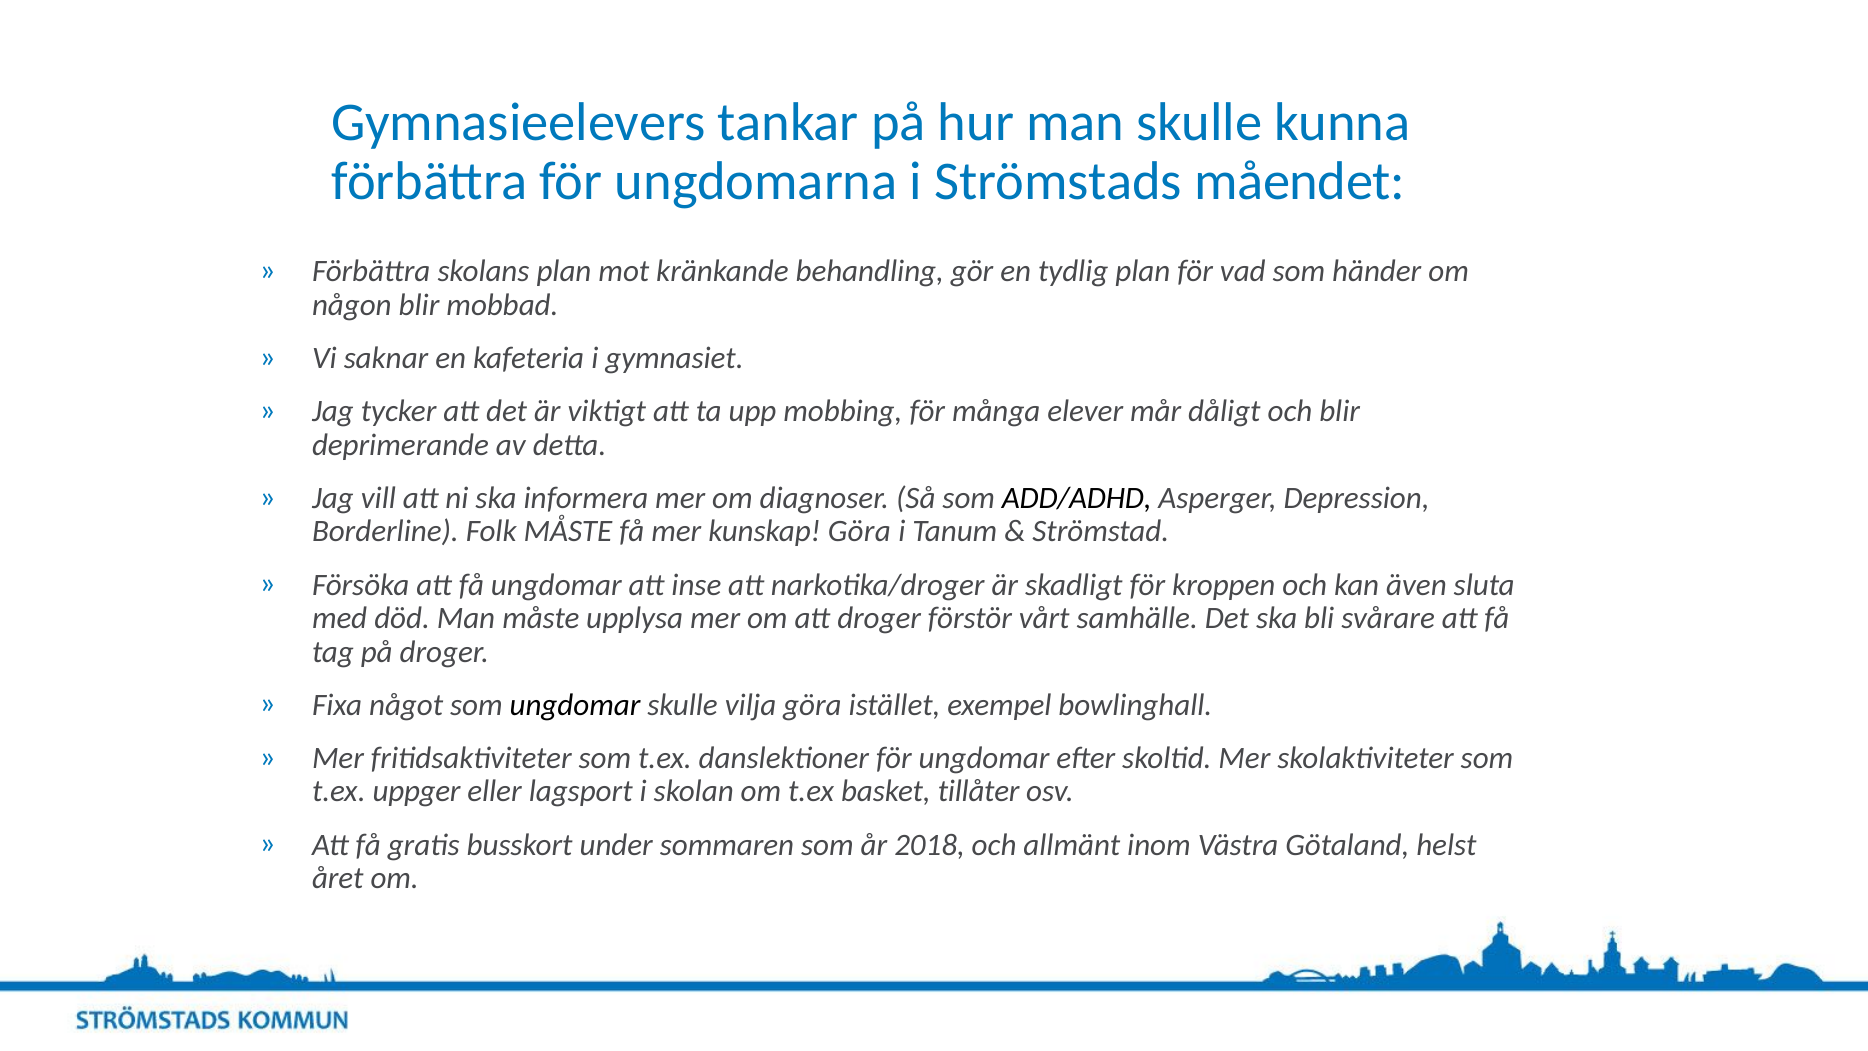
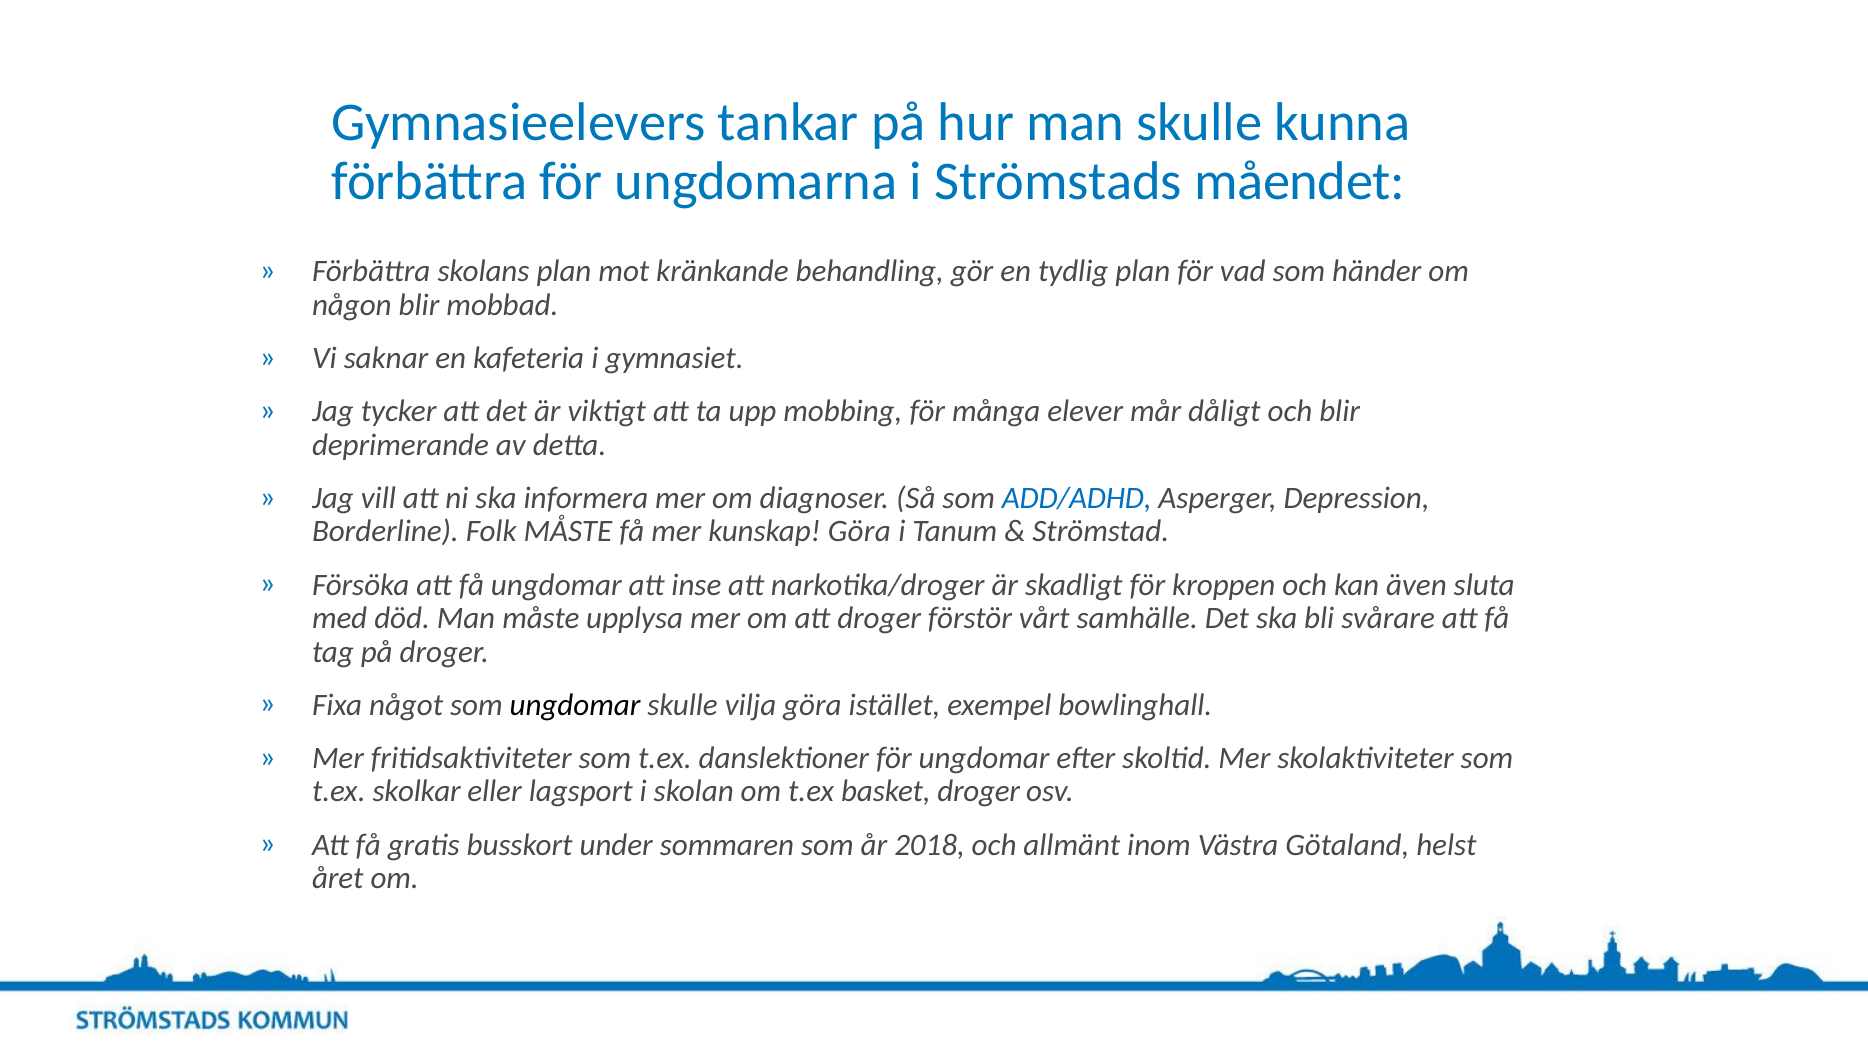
ADD/ADHD colour: black -> blue
uppger: uppger -> skolkar
basket tillåter: tillåter -> droger
